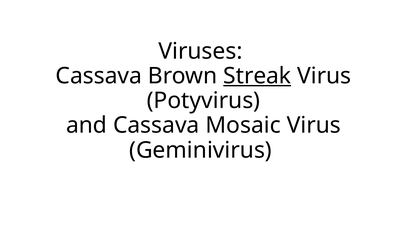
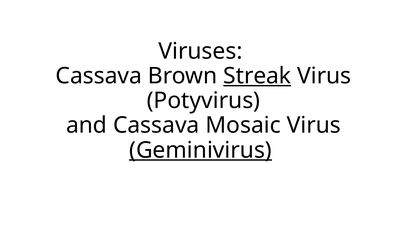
Geminivirus underline: none -> present
